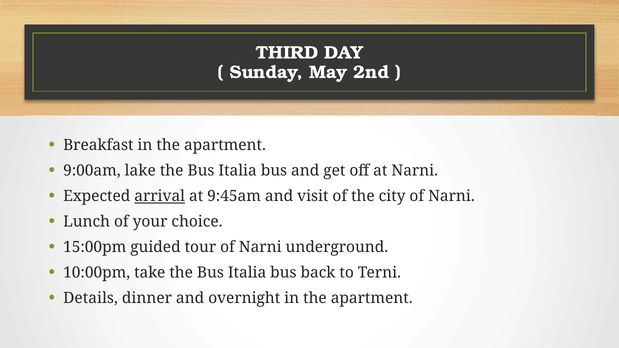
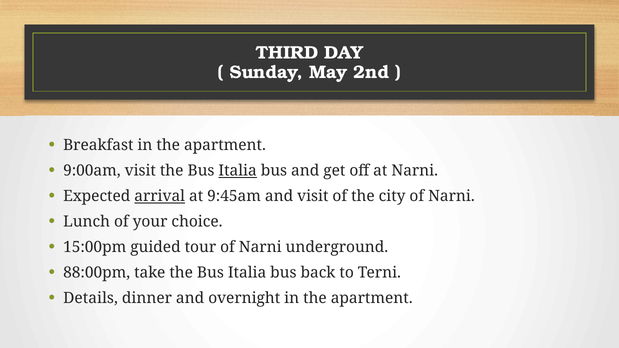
9:00am lake: lake -> visit
Italia at (238, 171) underline: none -> present
10:00pm: 10:00pm -> 88:00pm
